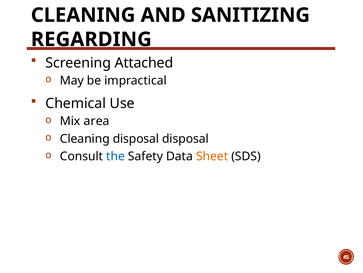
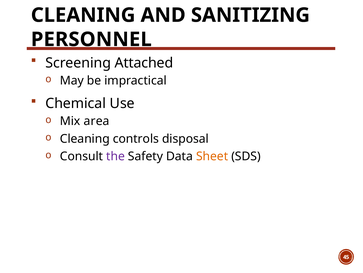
REGARDING: REGARDING -> PERSONNEL
Cleaning disposal: disposal -> controls
the colour: blue -> purple
